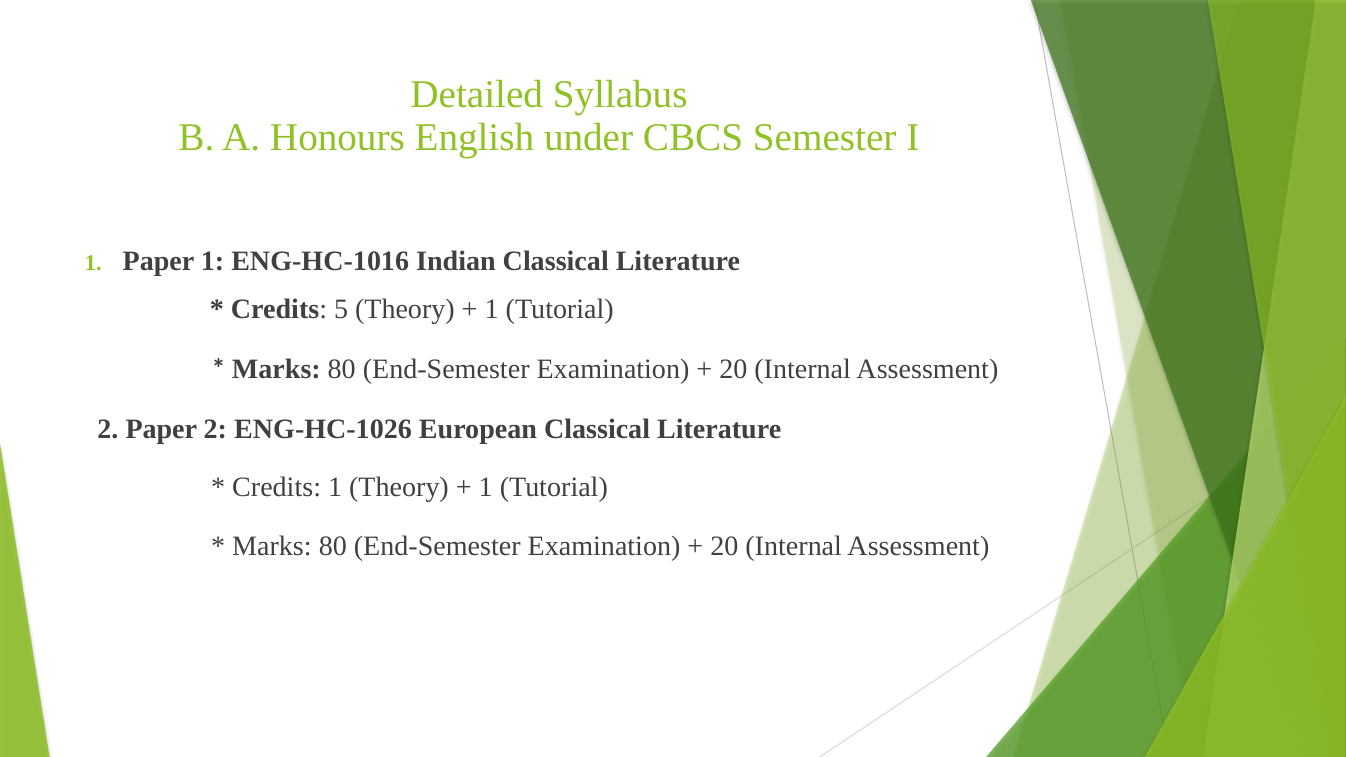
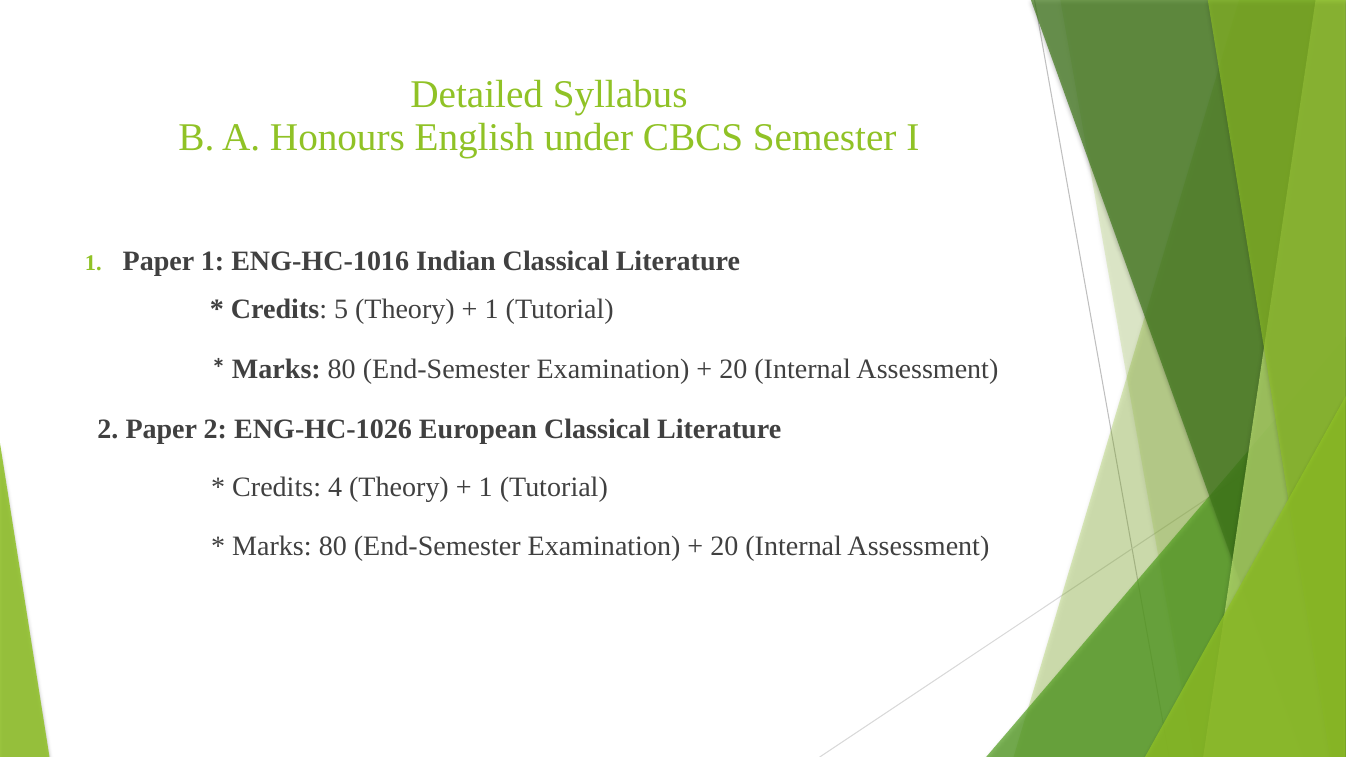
Credits 1: 1 -> 4
